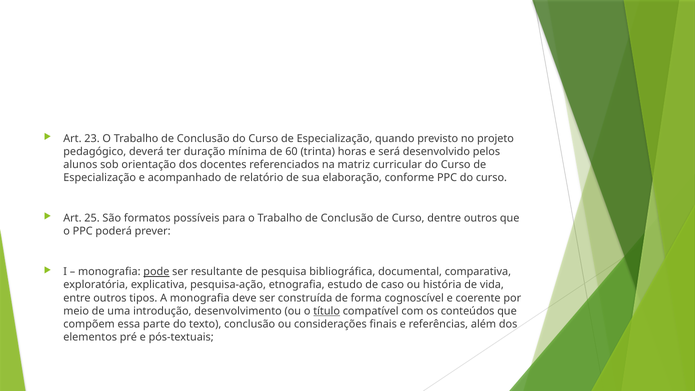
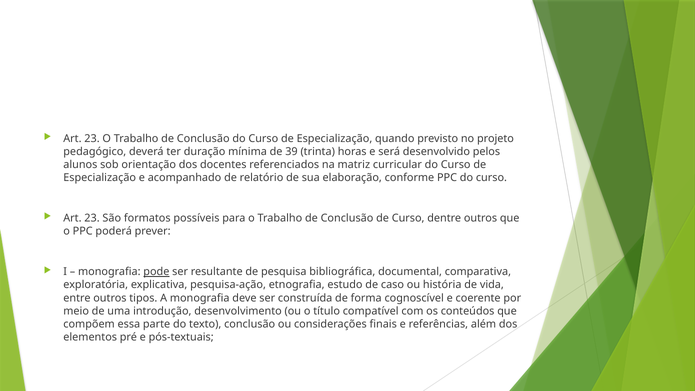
60: 60 -> 39
25 at (92, 218): 25 -> 23
título underline: present -> none
